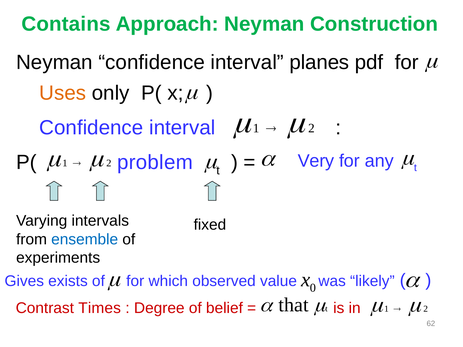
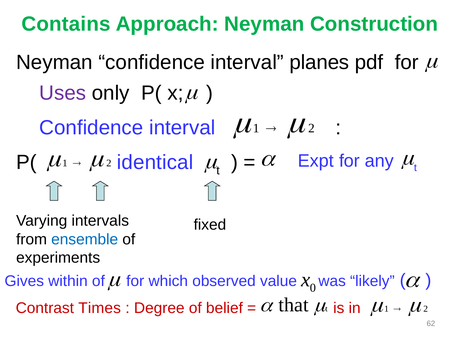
Uses colour: orange -> purple
Very: Very -> Expt
problem: problem -> identical
exists: exists -> within
